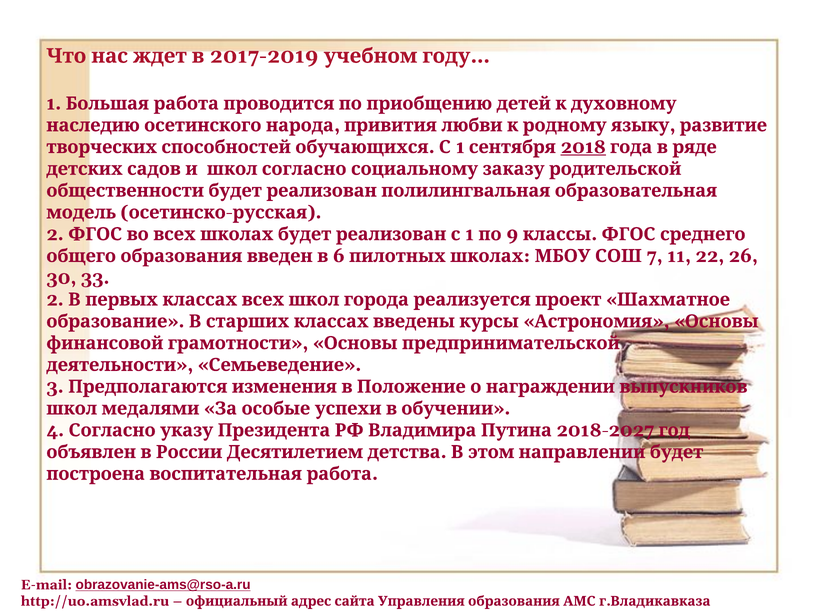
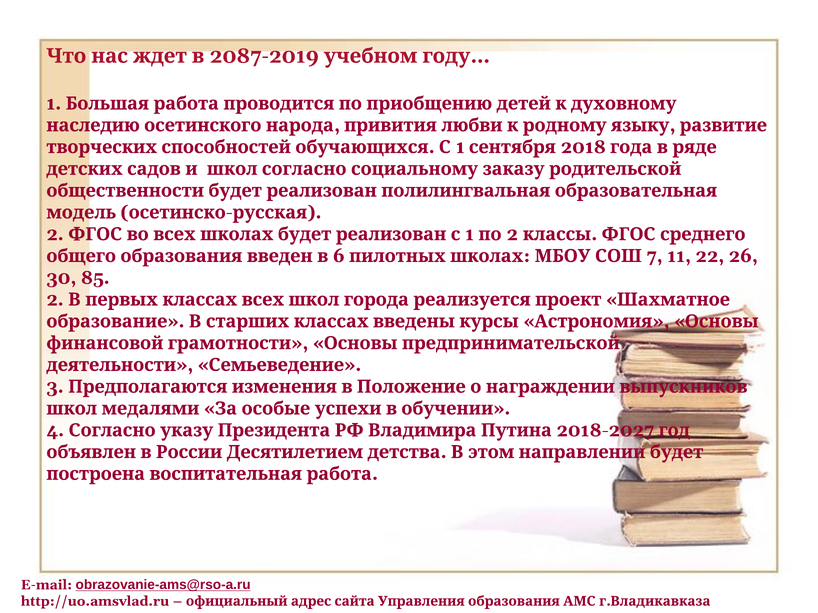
2017-2019: 2017-2019 -> 2087-2019
2018 underline: present -> none
1 9: 9 -> 2
33: 33 -> 85
